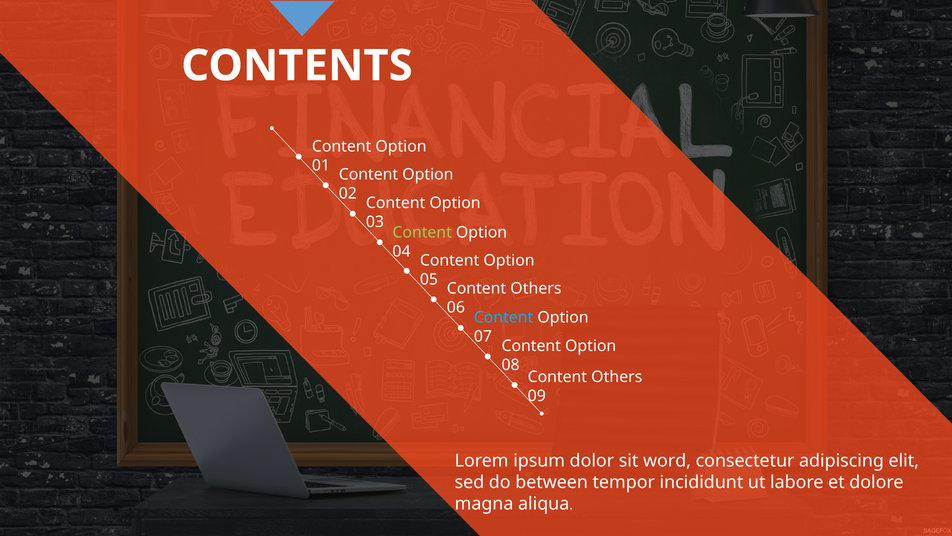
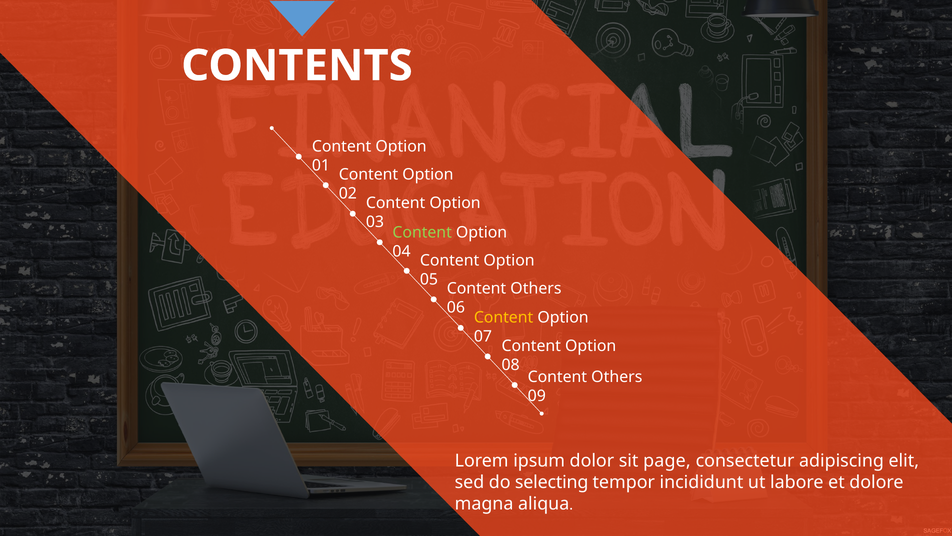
Content at (504, 317) colour: light blue -> yellow
word: word -> page
between: between -> selecting
